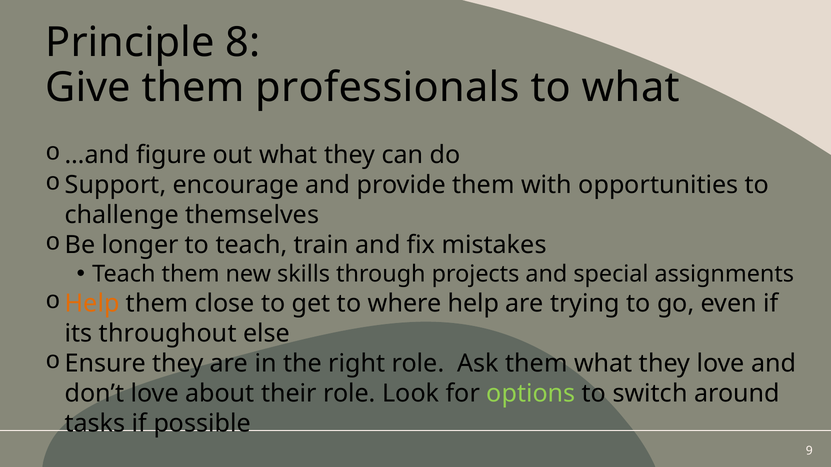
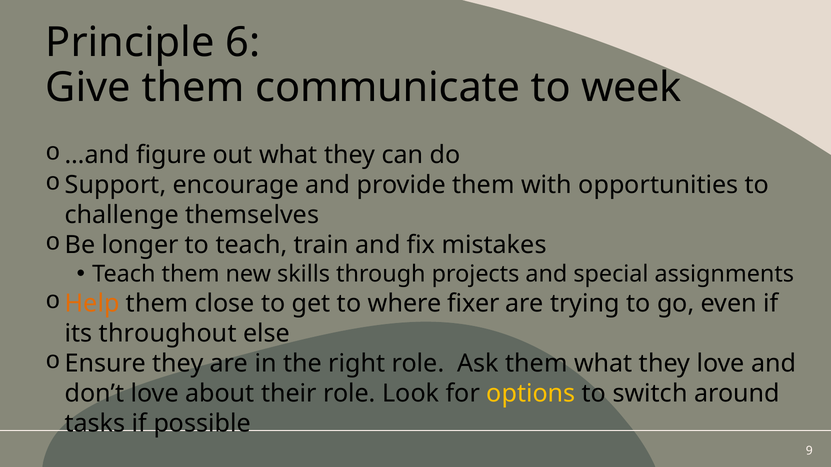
8: 8 -> 6
professionals: professionals -> communicate
to what: what -> week
where help: help -> fixer
options colour: light green -> yellow
